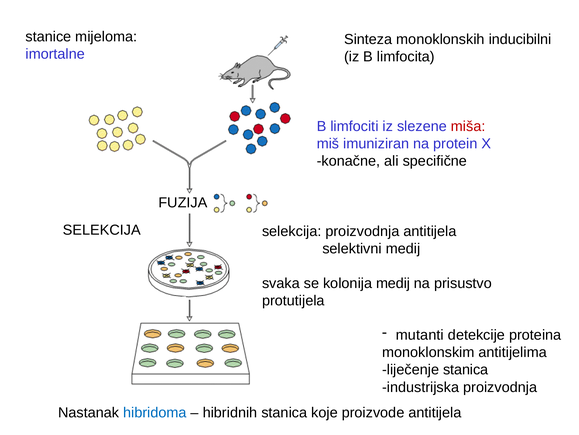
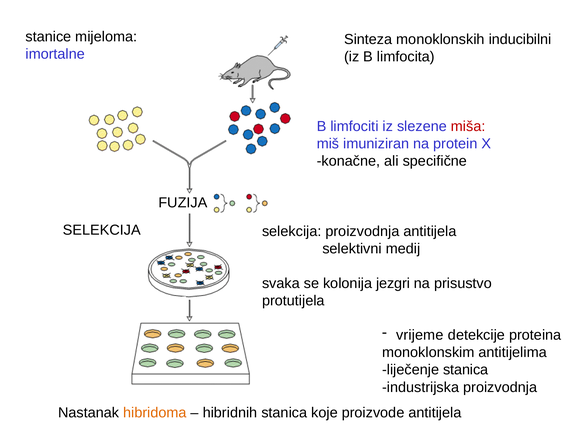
kolonija medij: medij -> jezgri
mutanti: mutanti -> vrijeme
hibridoma colour: blue -> orange
